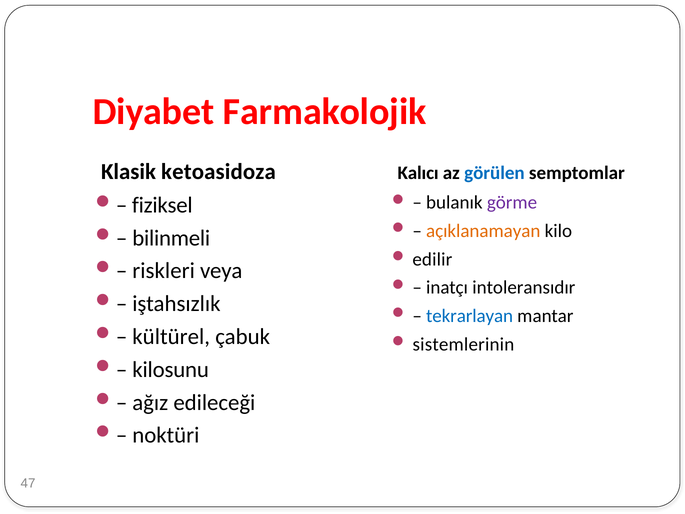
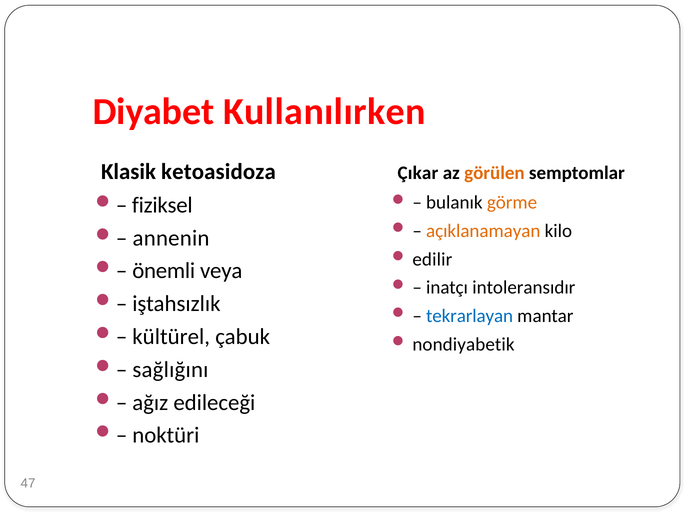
Farmakolojik: Farmakolojik -> Kullanılırken
Kalıcı: Kalıcı -> Çıkar
görülen colour: blue -> orange
görme colour: purple -> orange
bilinmeli: bilinmeli -> annenin
riskleri: riskleri -> önemli
sistemlerinin: sistemlerinin -> nondiyabetik
kilosunu: kilosunu -> sağlığını
